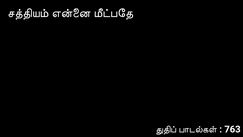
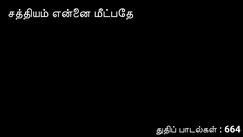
763: 763 -> 664
